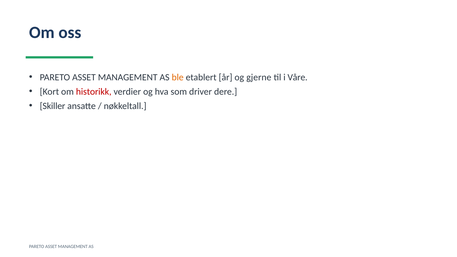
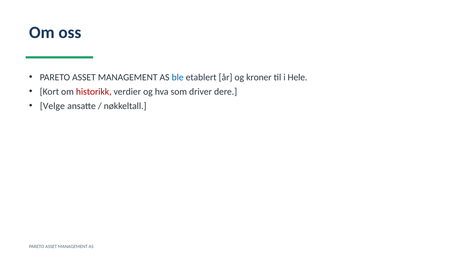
ble colour: orange -> blue
gjerne: gjerne -> kroner
Våre: Våre -> Hele
Skiller: Skiller -> Velge
